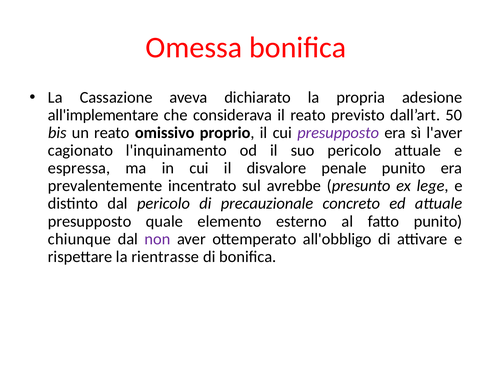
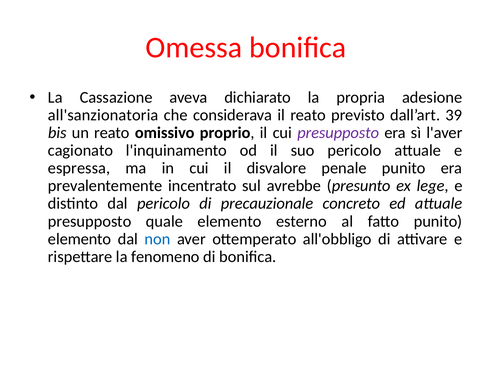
all'implementare: all'implementare -> all'sanzionatoria
50: 50 -> 39
chiunque at (79, 239): chiunque -> elemento
non colour: purple -> blue
rientrasse: rientrasse -> fenomeno
